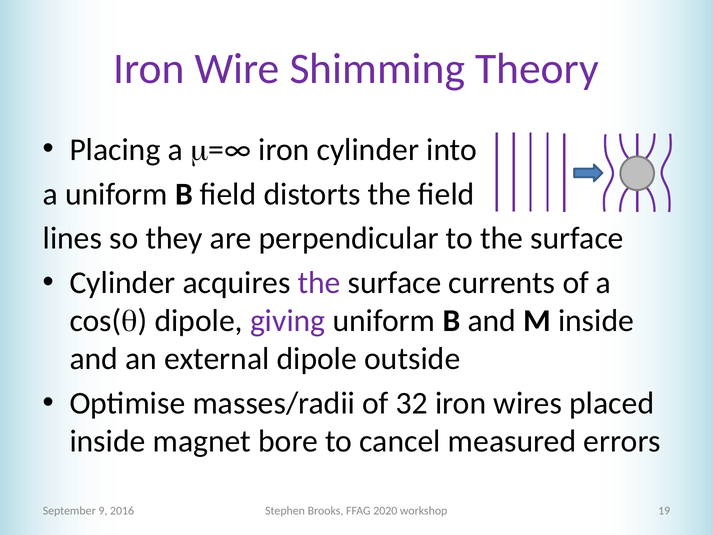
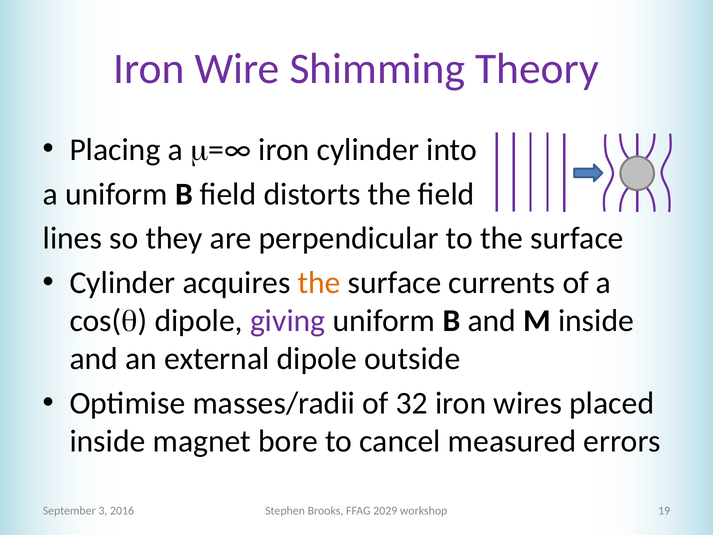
the at (319, 283) colour: purple -> orange
9: 9 -> 3
2020: 2020 -> 2029
